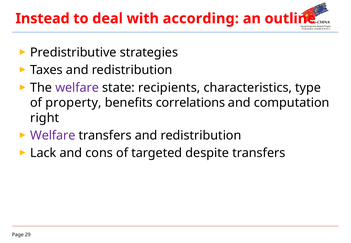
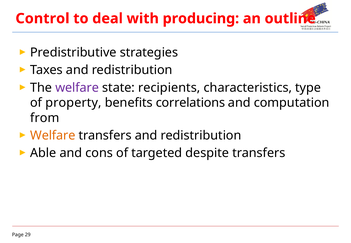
Instead: Instead -> Control
according: according -> producing
right: right -> from
Welfare at (53, 135) colour: purple -> orange
Lack: Lack -> Able
